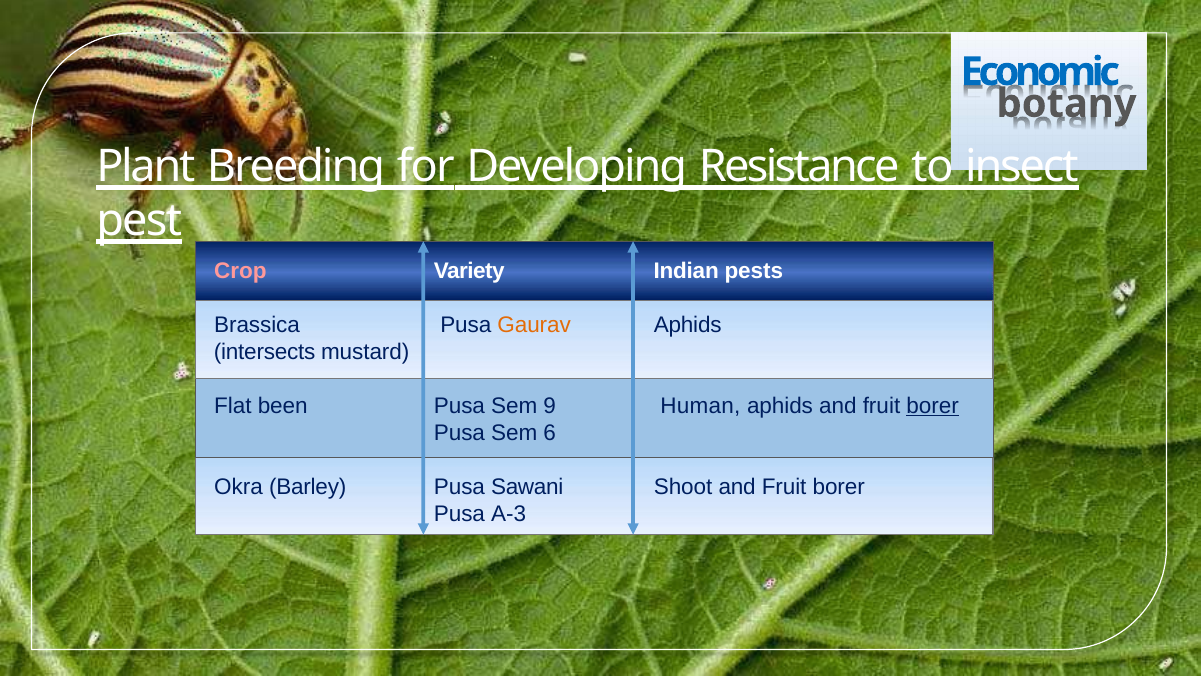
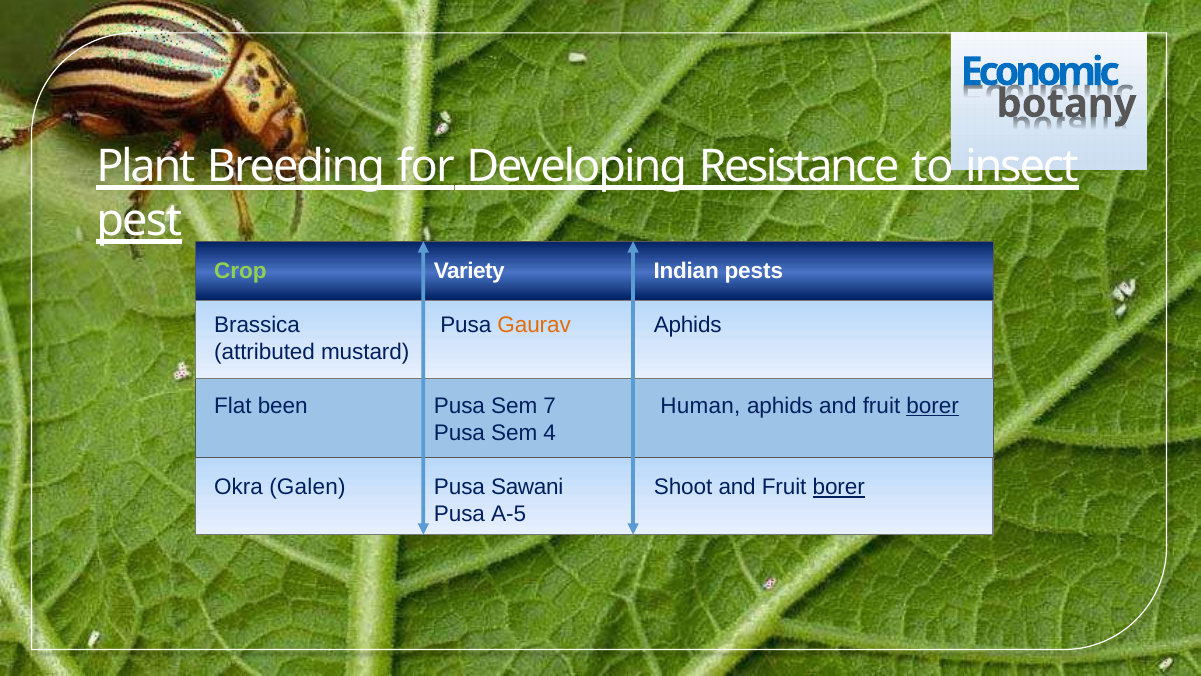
Crop colour: pink -> light green
intersects: intersects -> attributed
9: 9 -> 7
6: 6 -> 4
Barley: Barley -> Galen
borer at (839, 487) underline: none -> present
A-3: A-3 -> A-5
